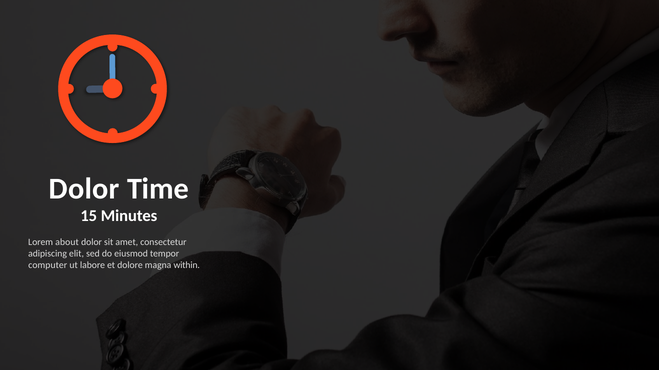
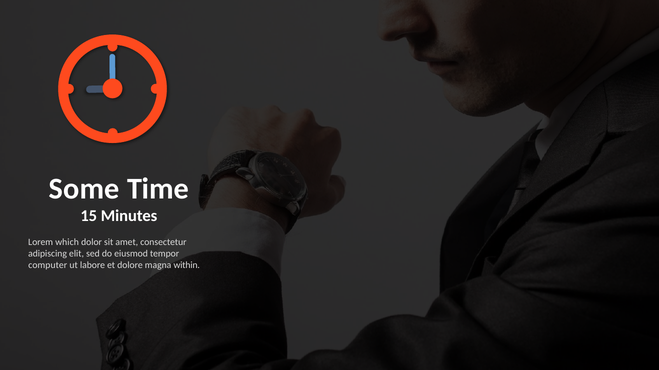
Dolor at (84, 189): Dolor -> Some
about: about -> which
